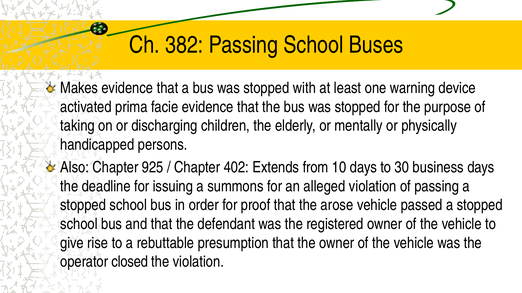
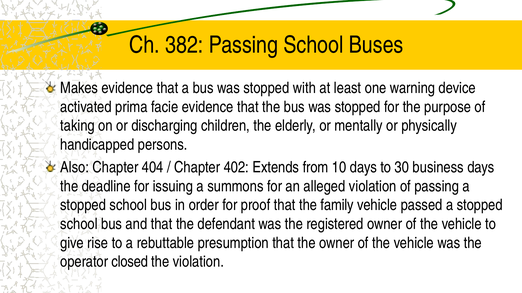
925: 925 -> 404
arose: arose -> family
